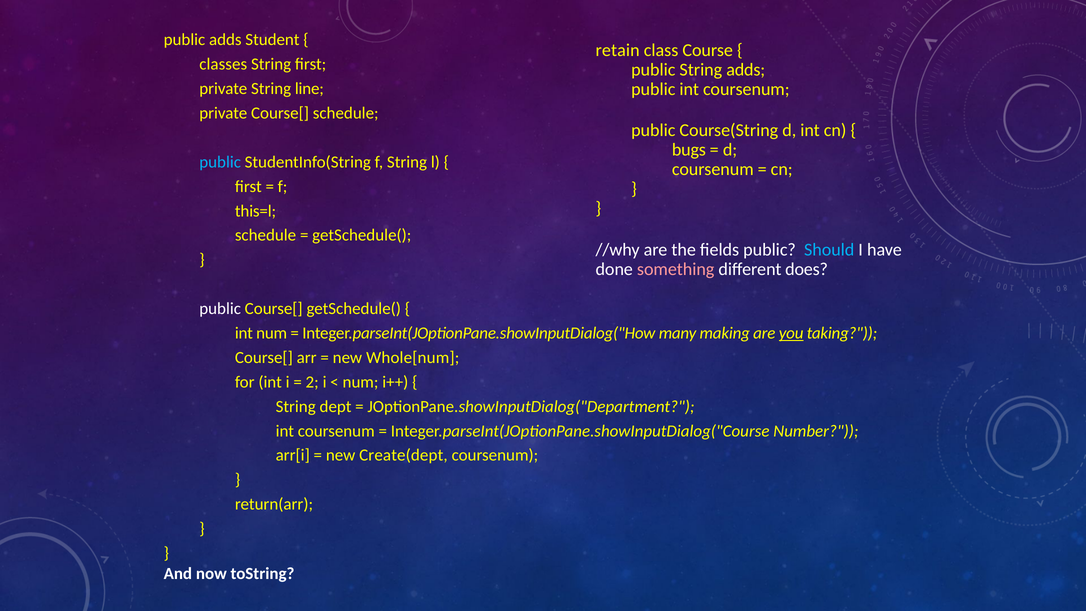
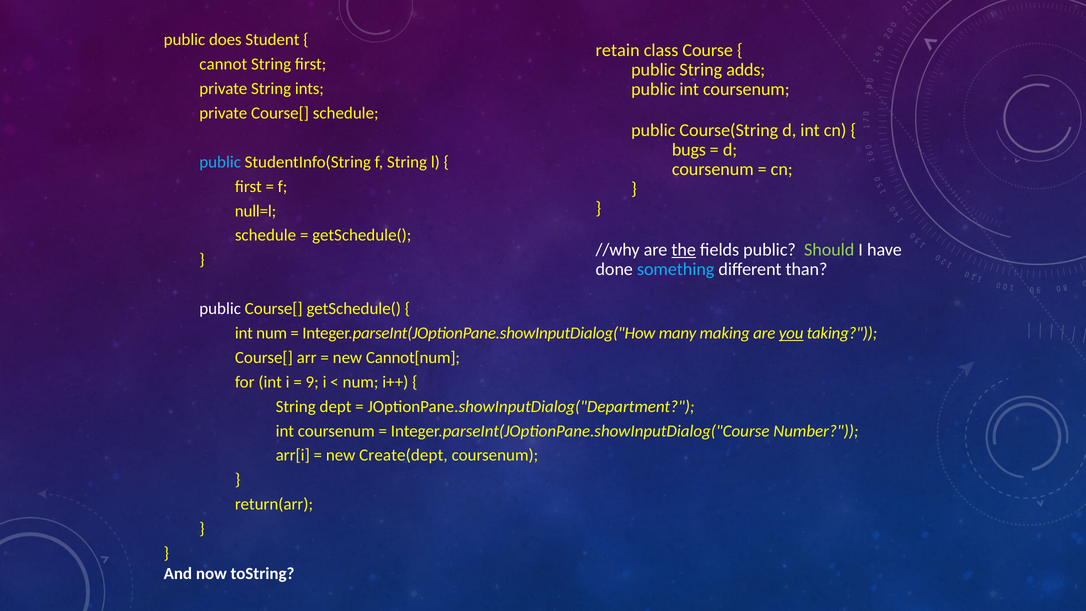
public adds: adds -> does
classes: classes -> cannot
line: line -> ints
this=l: this=l -> null=l
the underline: none -> present
Should colour: light blue -> light green
something colour: pink -> light blue
does: does -> than
Whole[num: Whole[num -> Cannot[num
2: 2 -> 9
